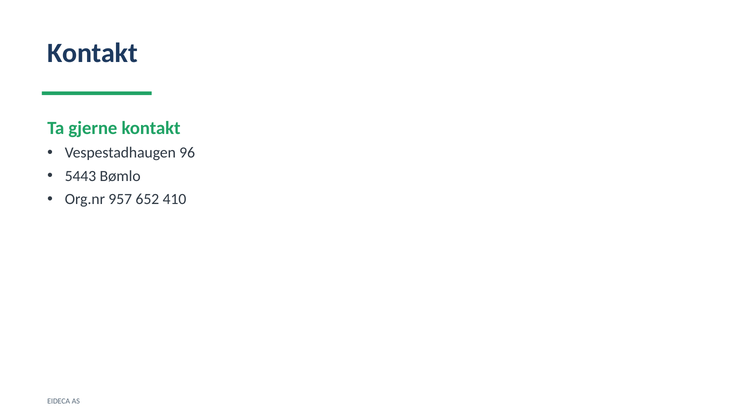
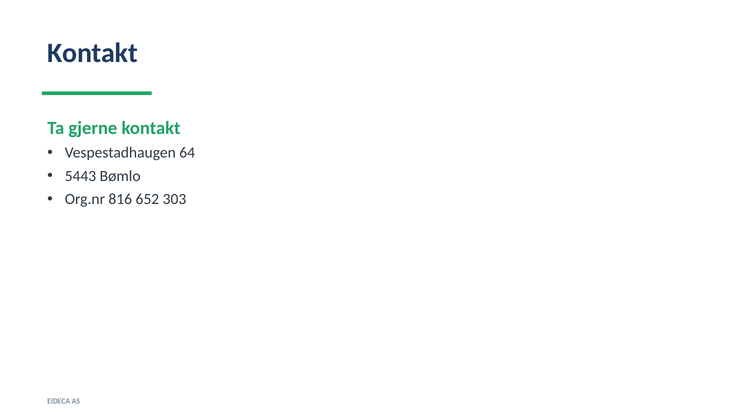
96: 96 -> 64
957: 957 -> 816
410: 410 -> 303
